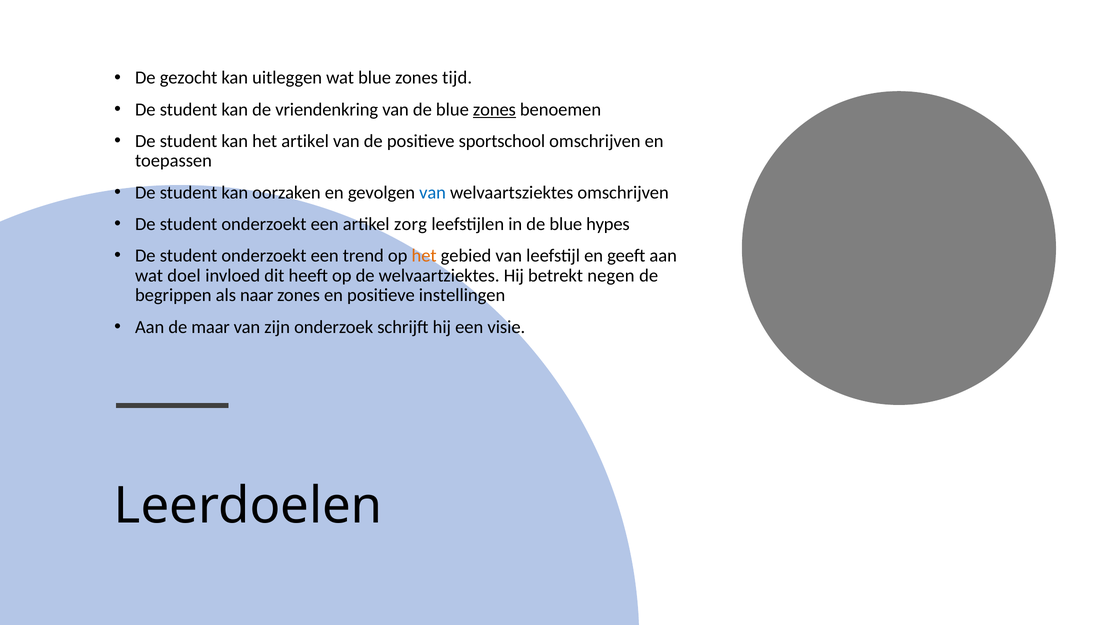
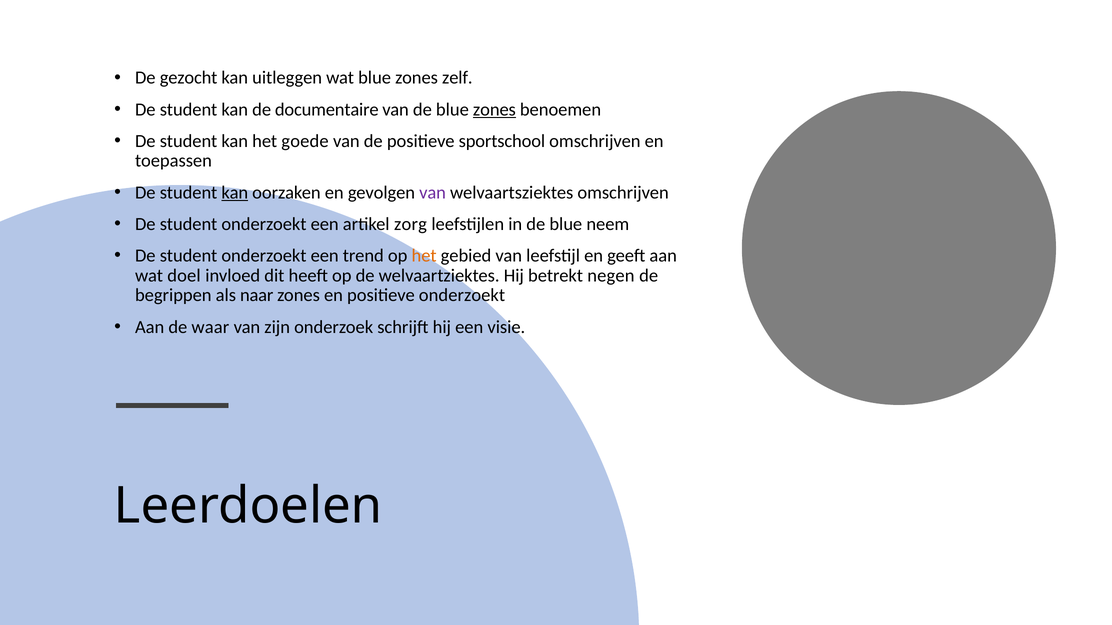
tijd: tijd -> zelf
vriendenkring: vriendenkring -> documentaire
het artikel: artikel -> goede
kan at (235, 193) underline: none -> present
van at (433, 193) colour: blue -> purple
hypes: hypes -> neem
positieve instellingen: instellingen -> onderzoekt
maar: maar -> waar
